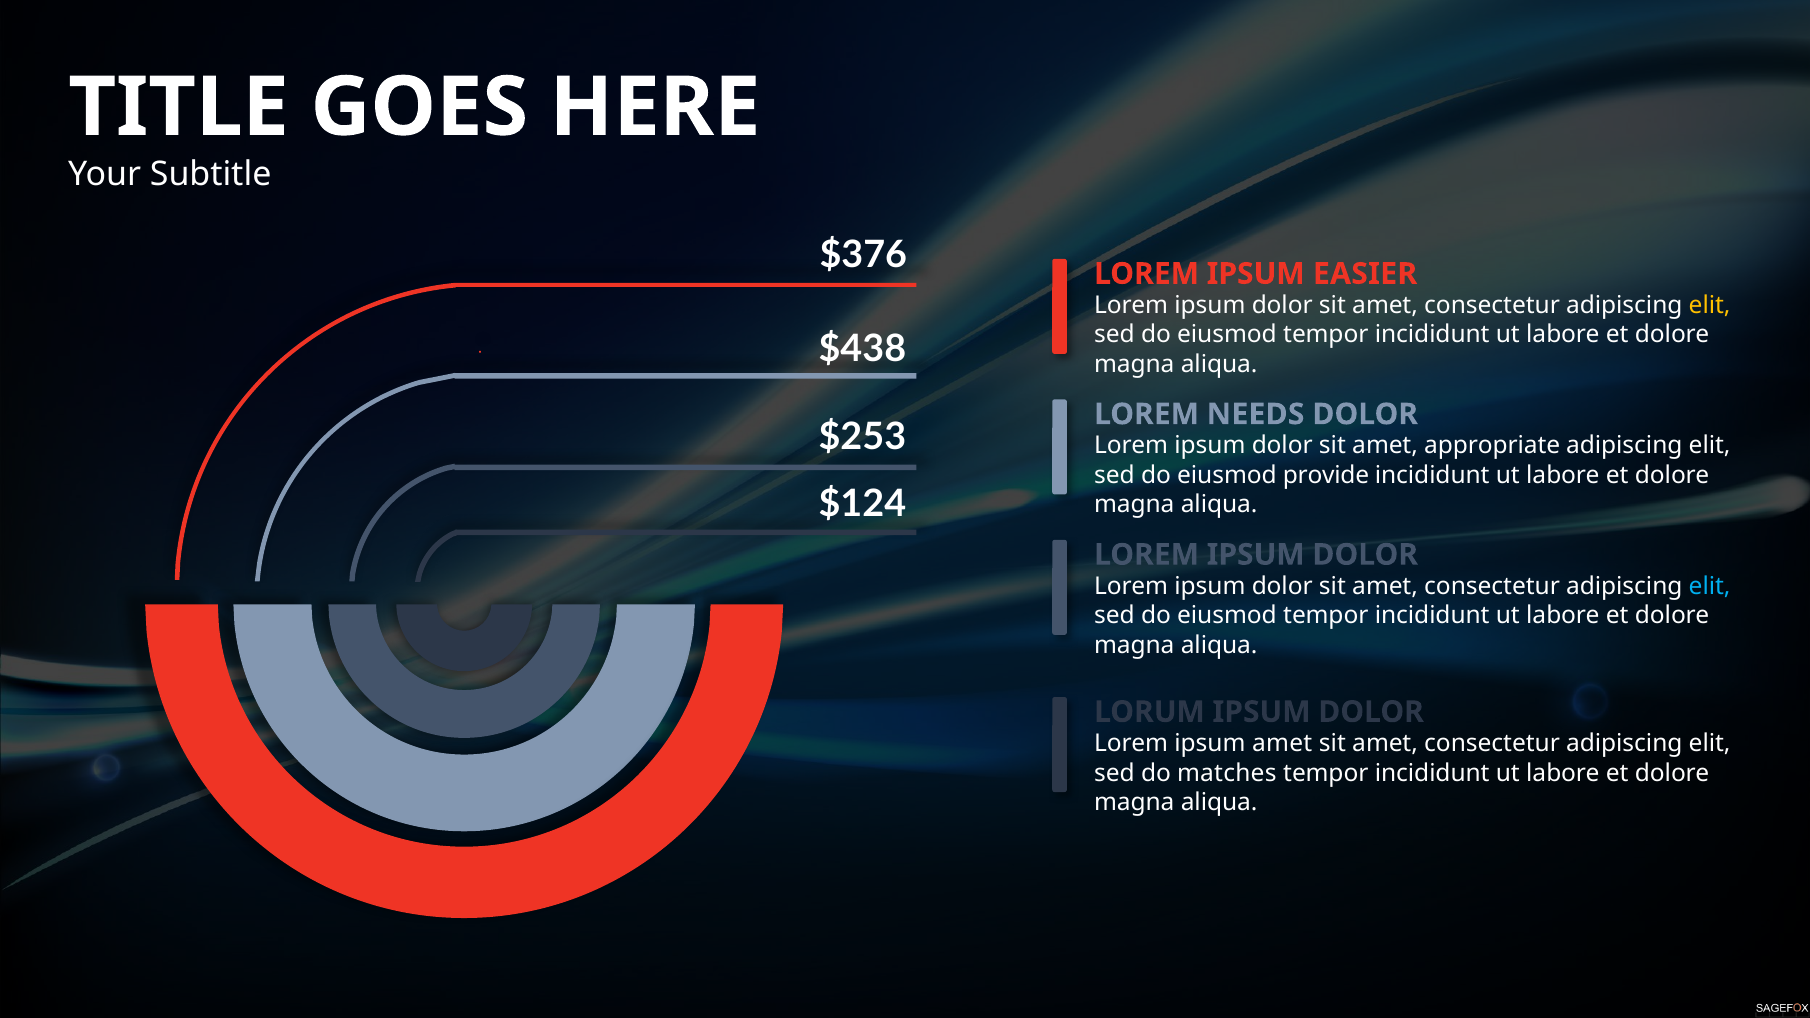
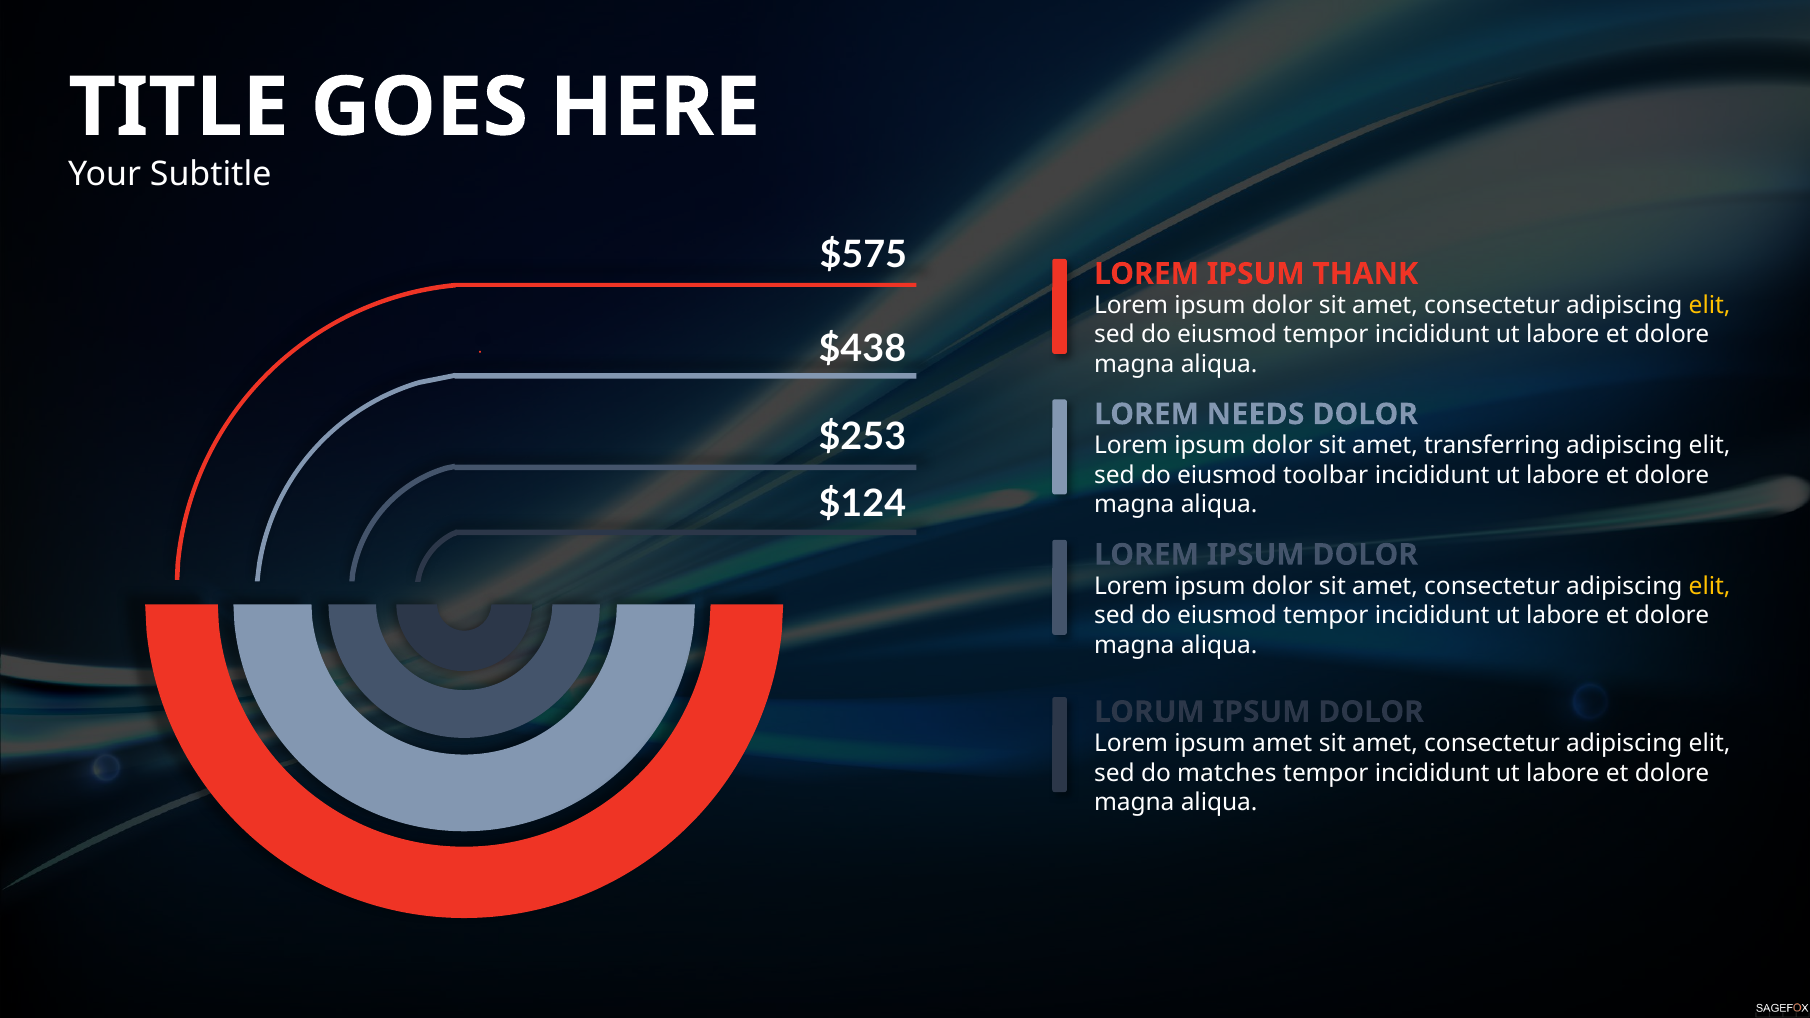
$376: $376 -> $575
EASIER: EASIER -> THANK
appropriate: appropriate -> transferring
provide: provide -> toolbar
elit at (1710, 586) colour: light blue -> yellow
